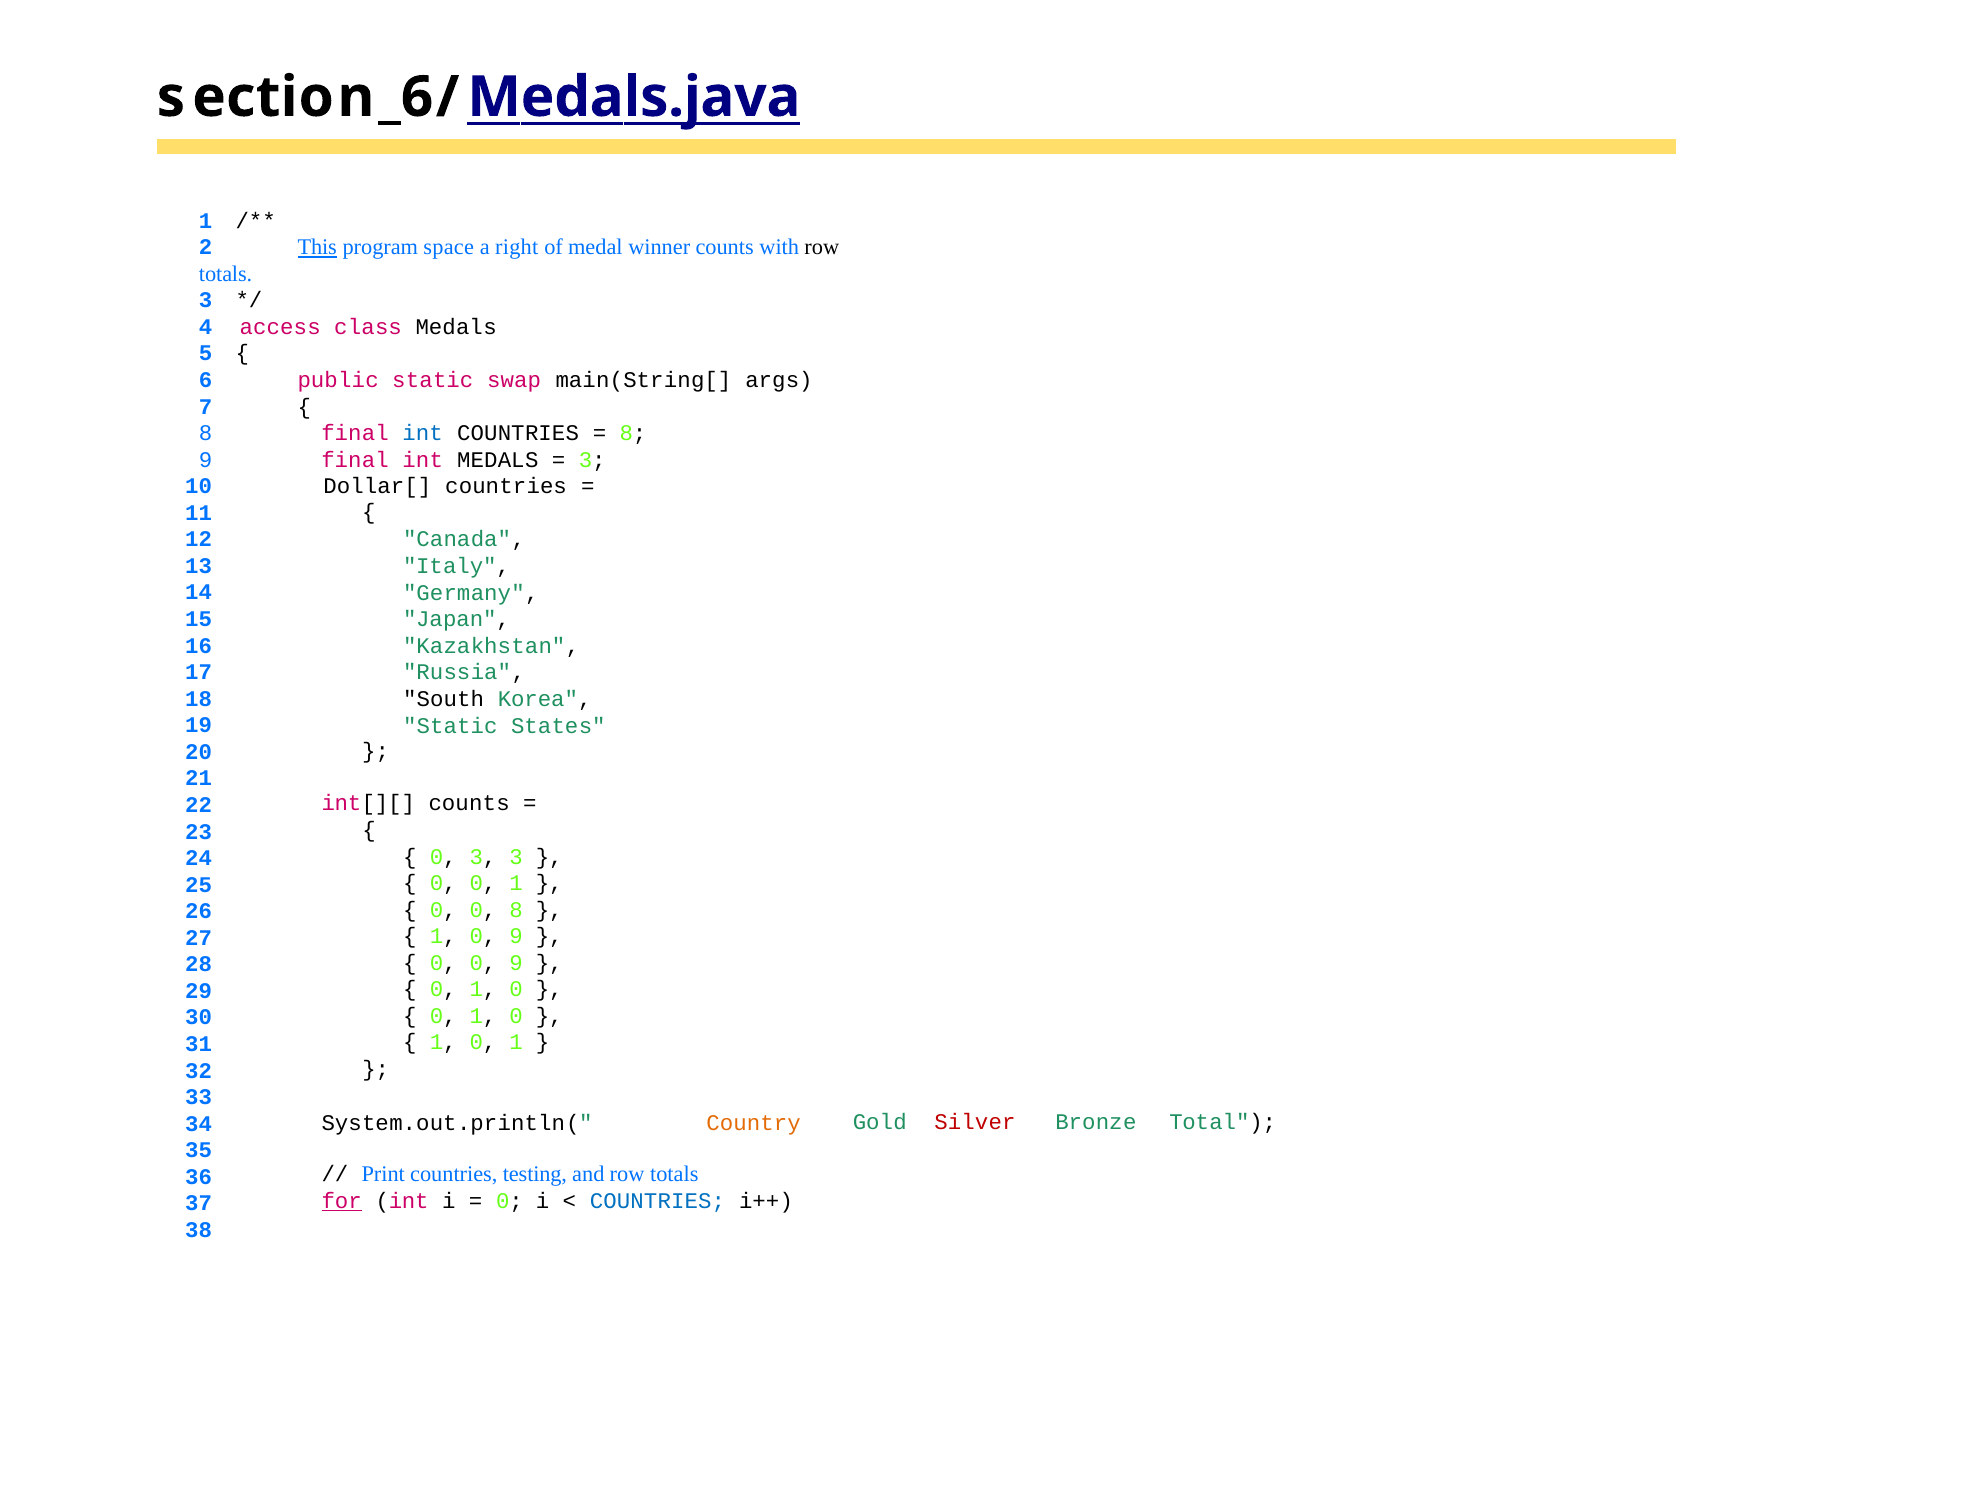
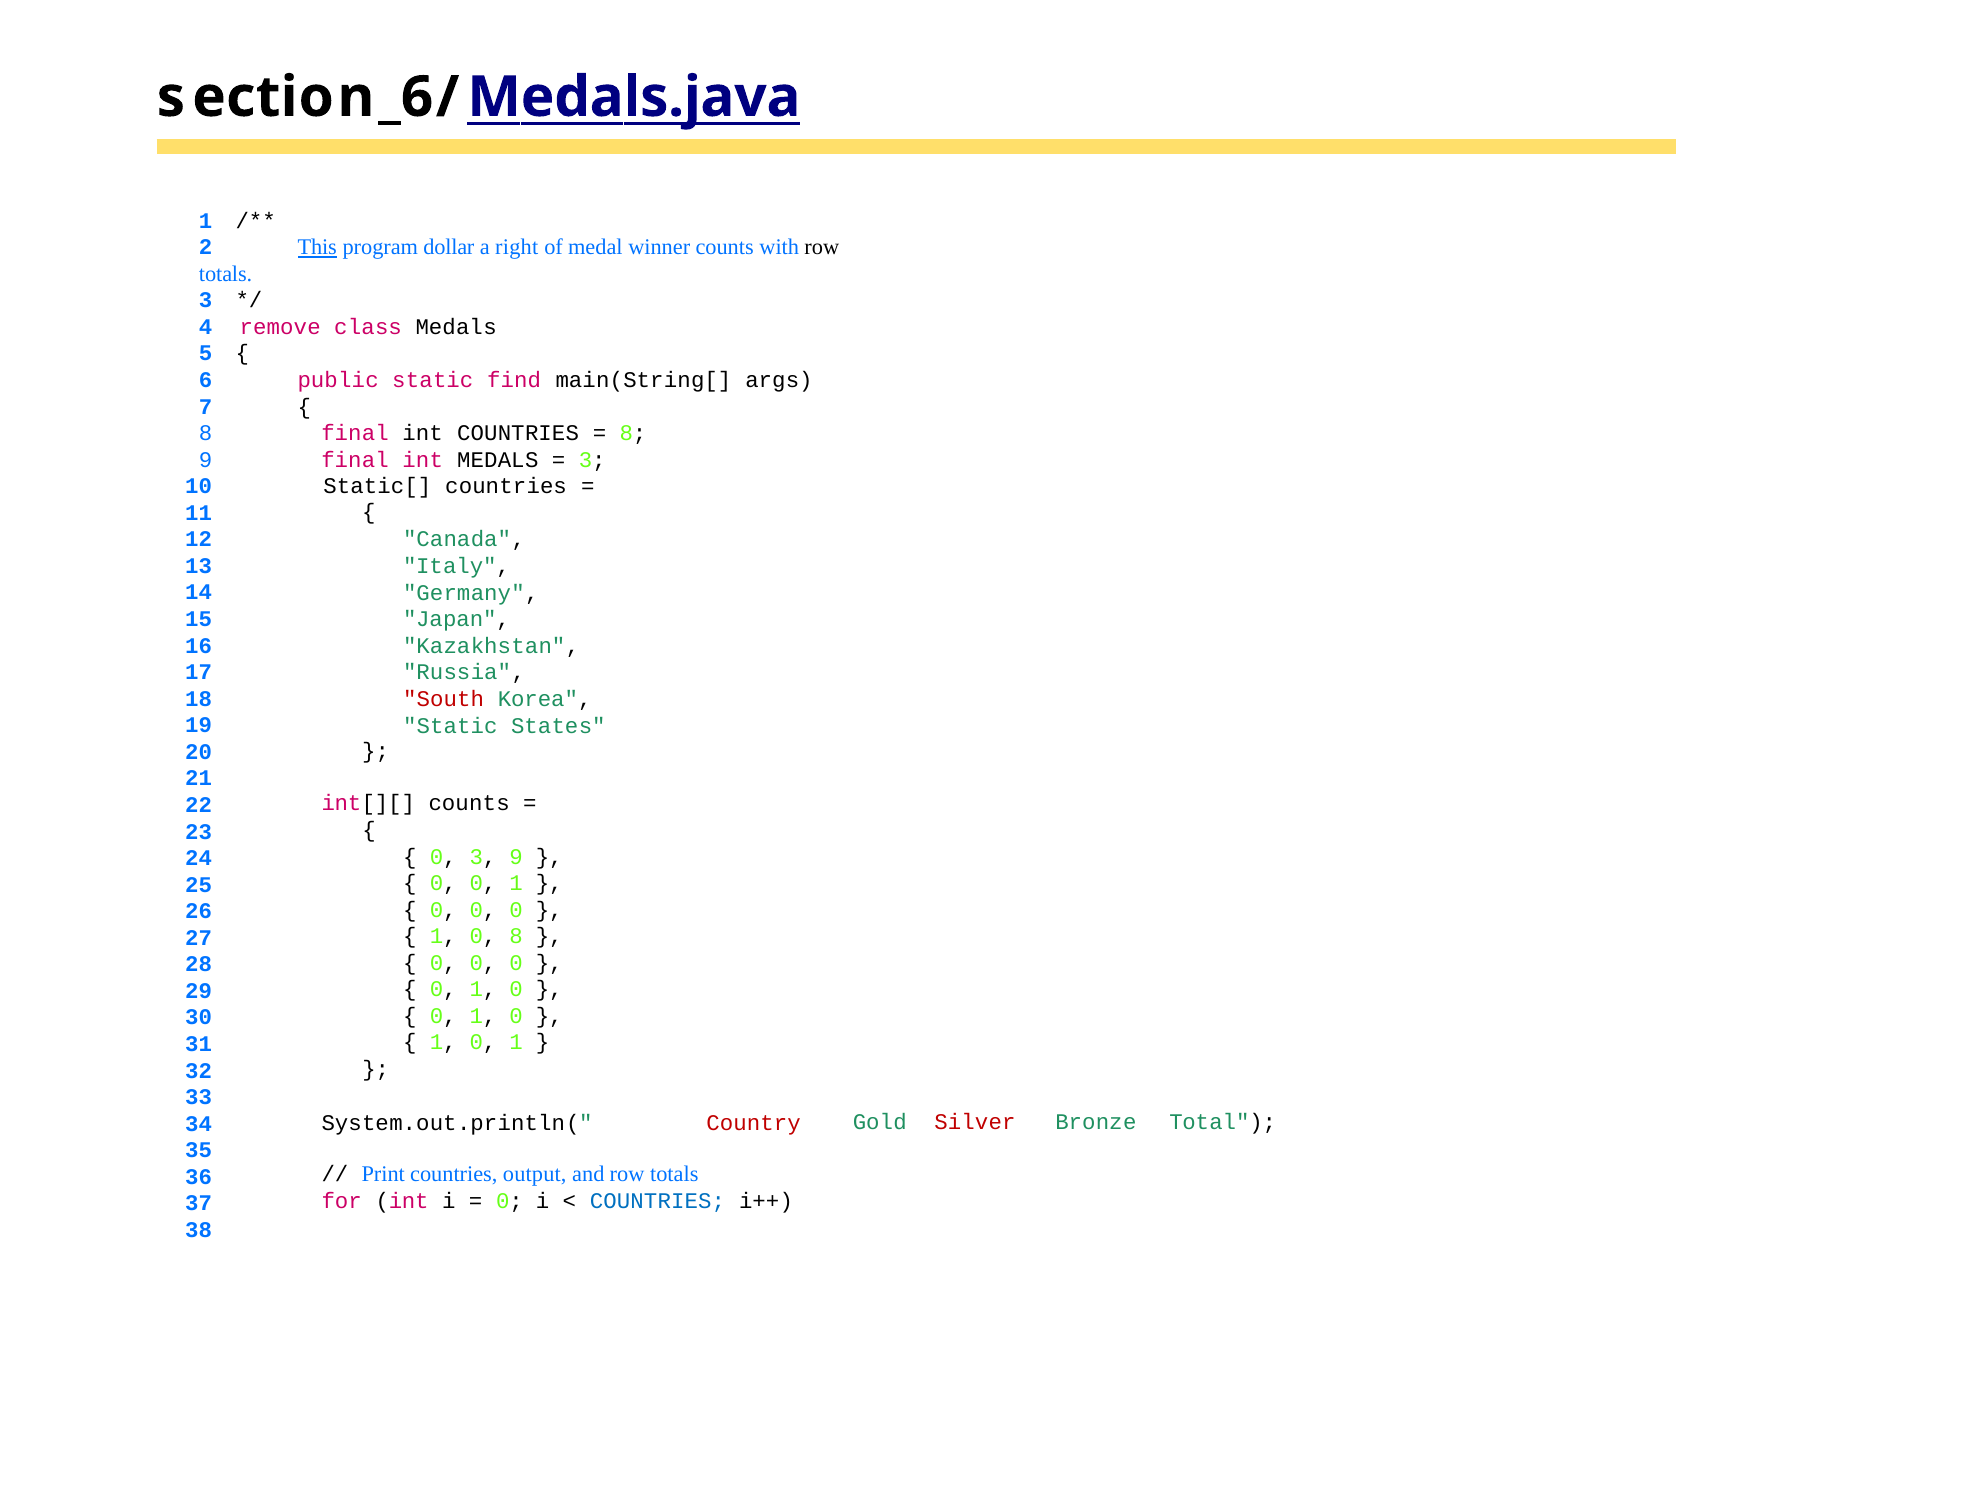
space: space -> dollar
access: access -> remove
swap: swap -> find
int at (423, 433) colour: blue -> black
Dollar[: Dollar[ -> Static[
South colour: black -> red
3 3: 3 -> 9
8 at (516, 910): 8 -> 0
1 0 9: 9 -> 8
9 at (516, 963): 9 -> 0
Country colour: orange -> red
testing: testing -> output
for underline: present -> none
